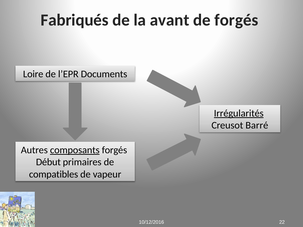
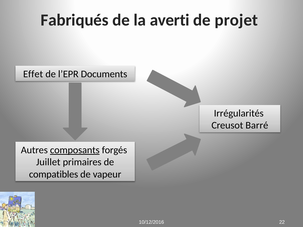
avant: avant -> averti
de forgés: forgés -> projet
Loire: Loire -> Effet
Irrégularités underline: present -> none
Début: Début -> Juillet
